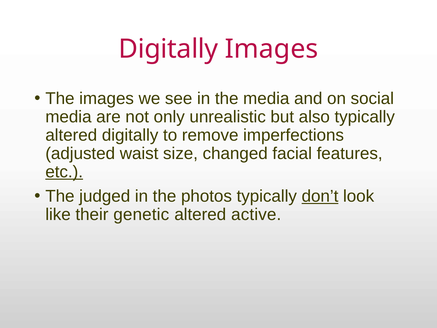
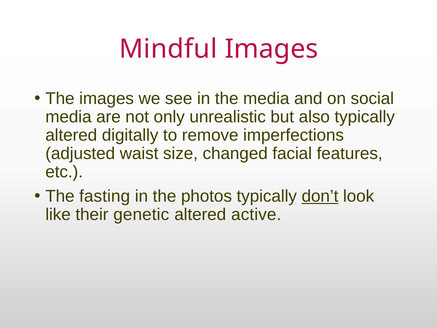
Digitally at (168, 49): Digitally -> Mindful
etc underline: present -> none
judged: judged -> fasting
